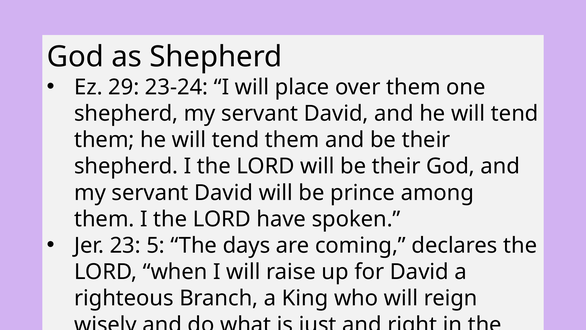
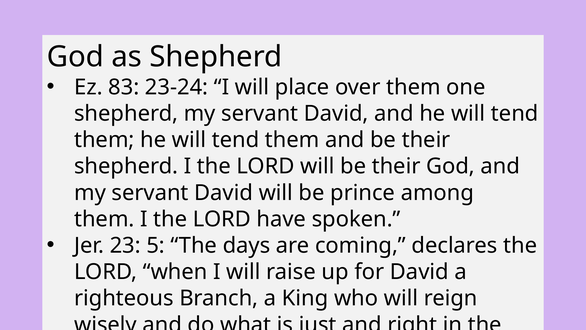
29: 29 -> 83
